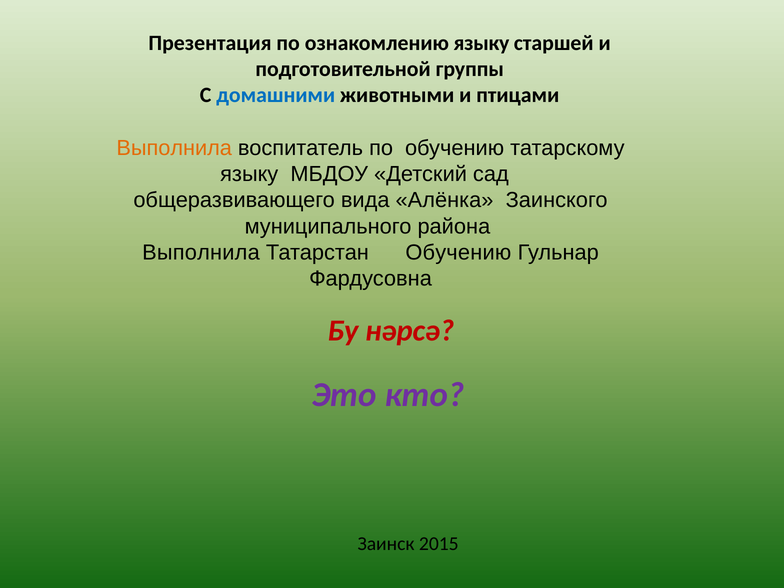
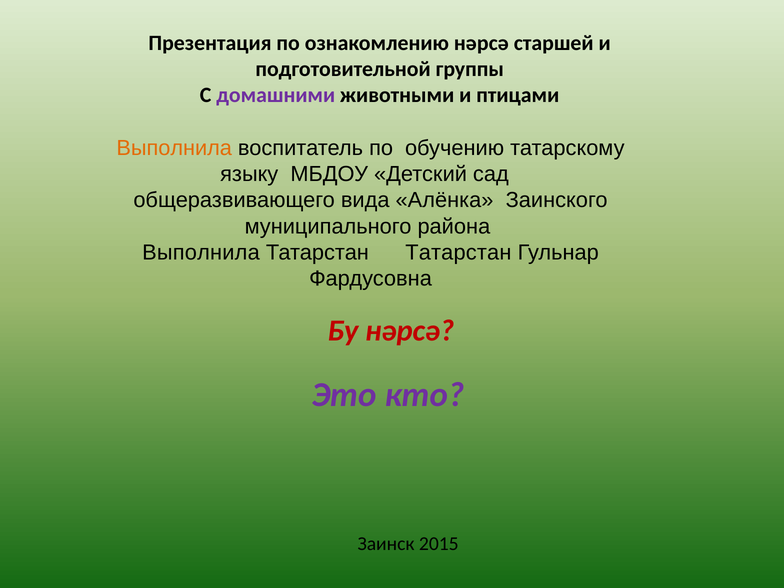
ознакомлению языку: языку -> нәрсә
домашними colour: blue -> purple
Татарстан Обучению: Обучению -> Татарстан
